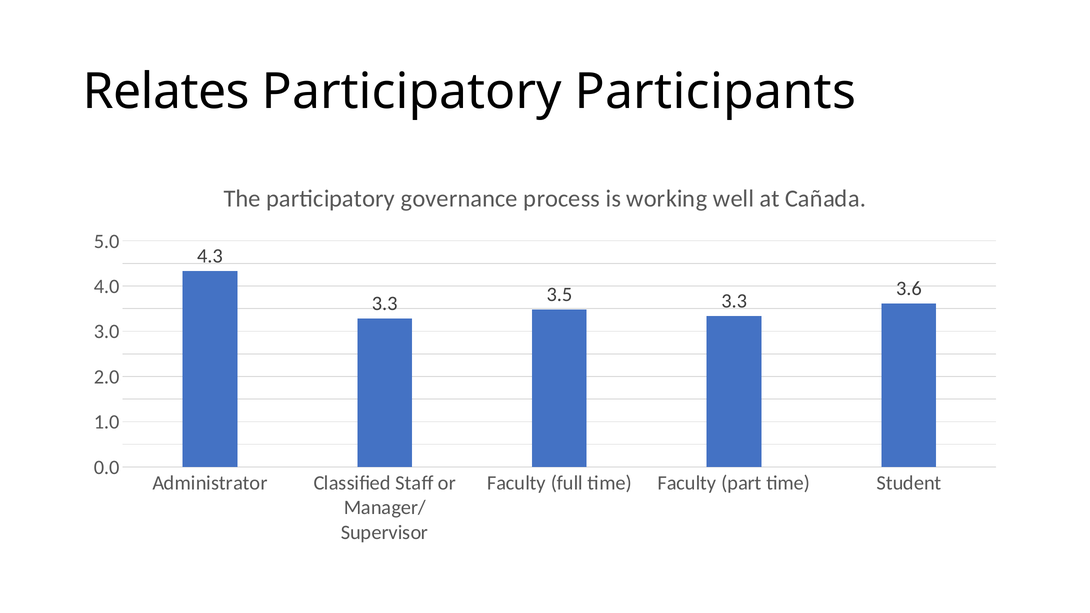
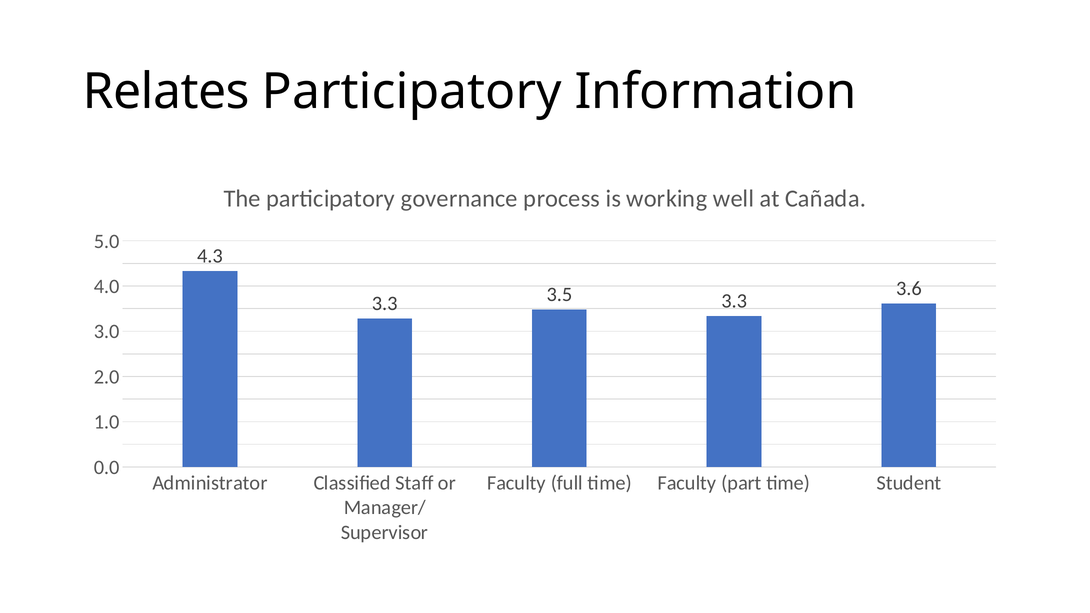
Participants: Participants -> Information
